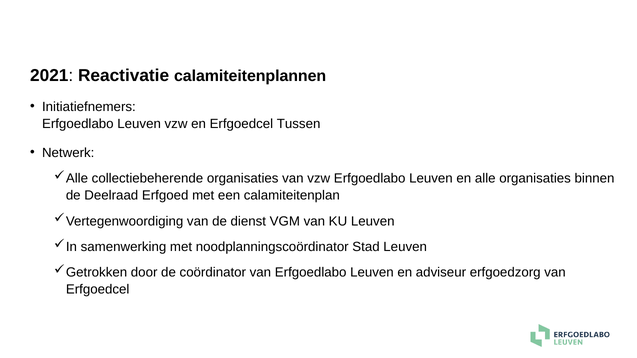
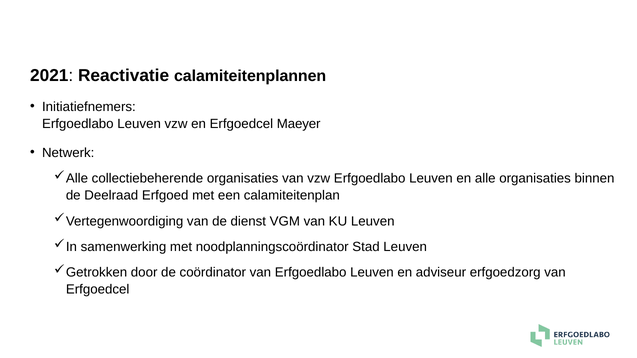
Tussen: Tussen -> Maeyer
